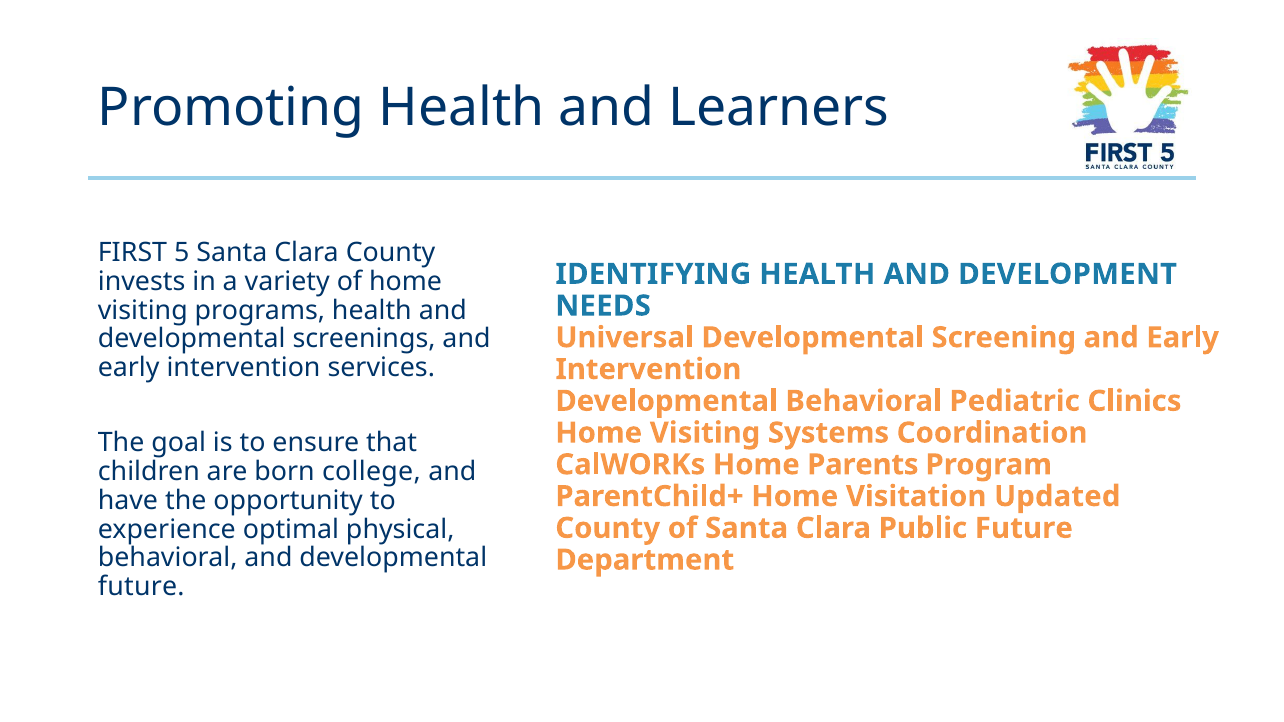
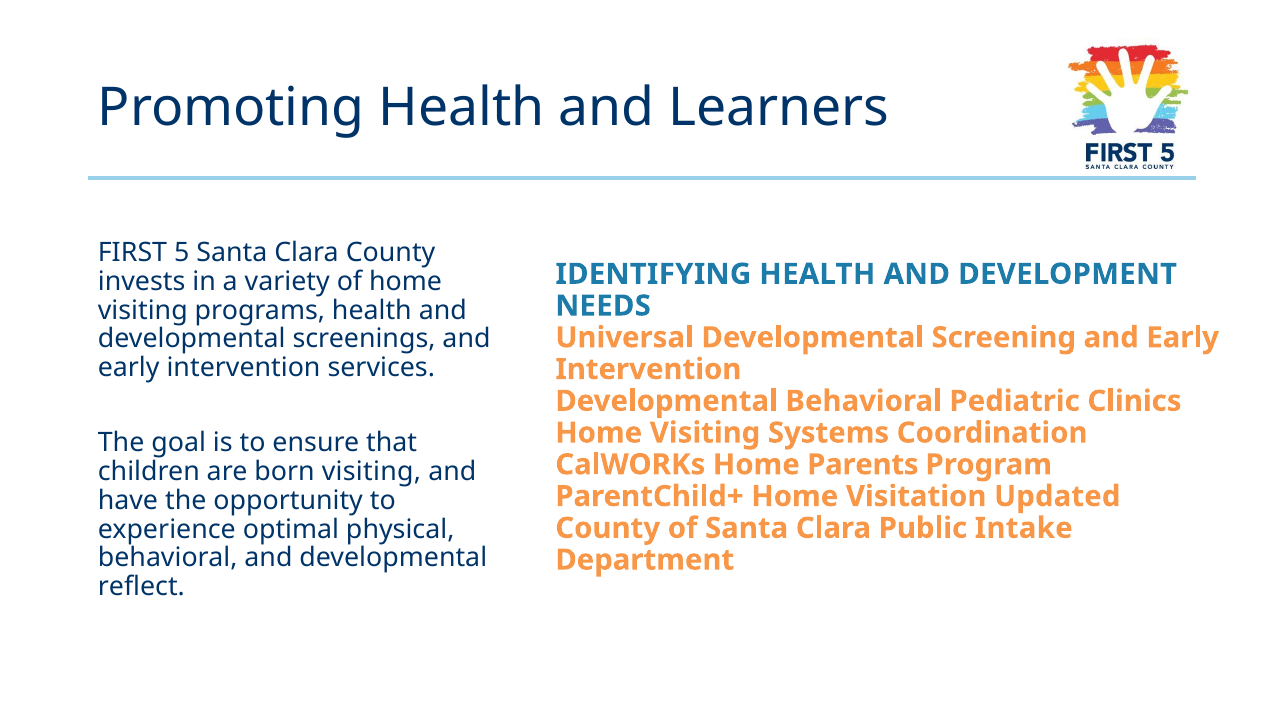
born college: college -> visiting
Public Future: Future -> Intake
future at (141, 587): future -> reflect
